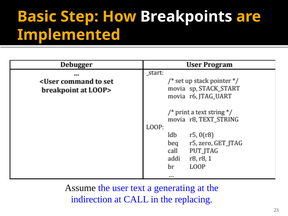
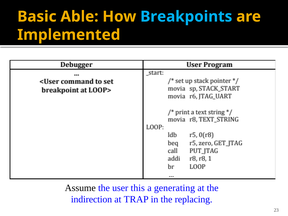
Step: Step -> Able
Breakpoints colour: white -> light blue
text: text -> this
CALL: CALL -> TRAP
